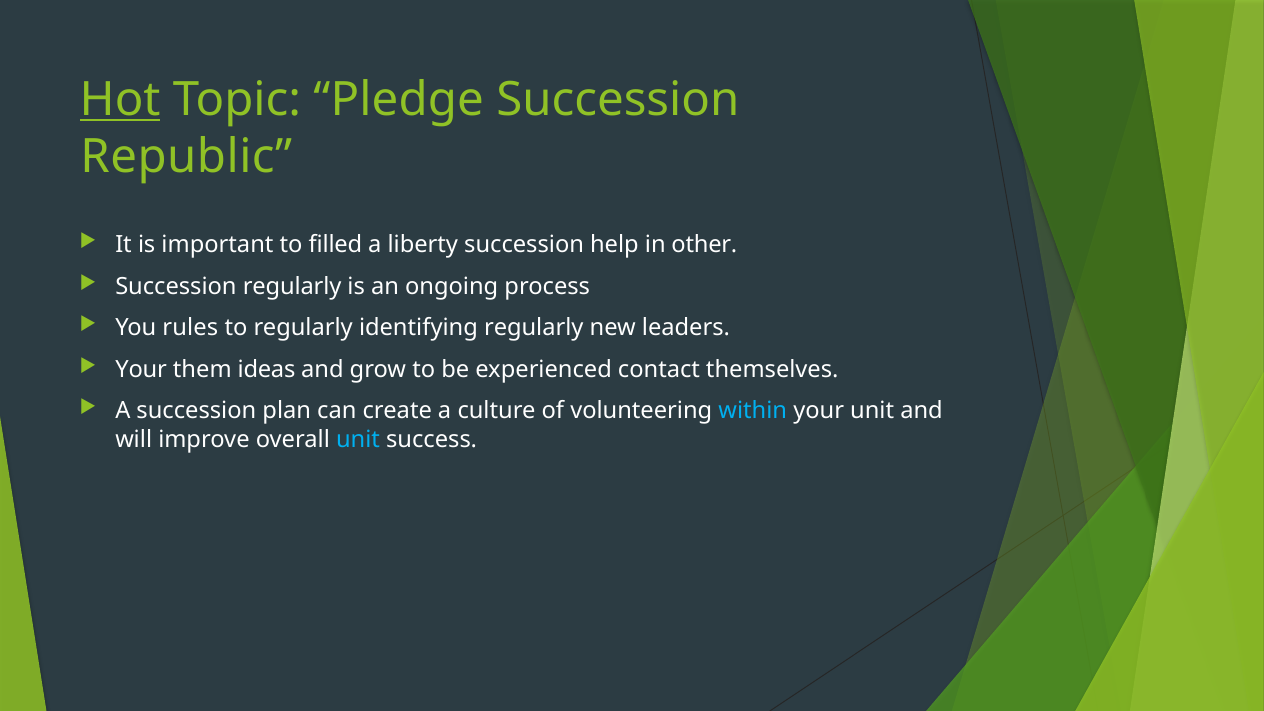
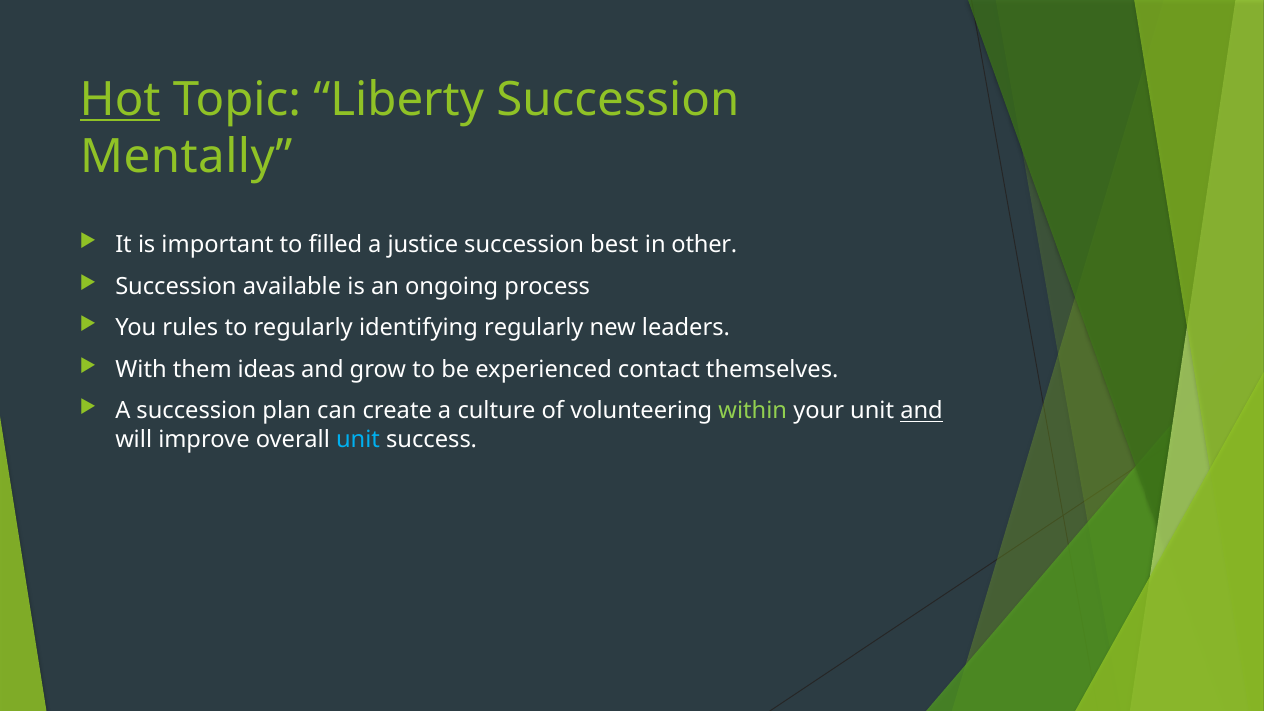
Pledge: Pledge -> Liberty
Republic: Republic -> Mentally
liberty: liberty -> justice
help: help -> best
Succession regularly: regularly -> available
Your at (141, 369): Your -> With
within colour: light blue -> light green
and at (922, 411) underline: none -> present
